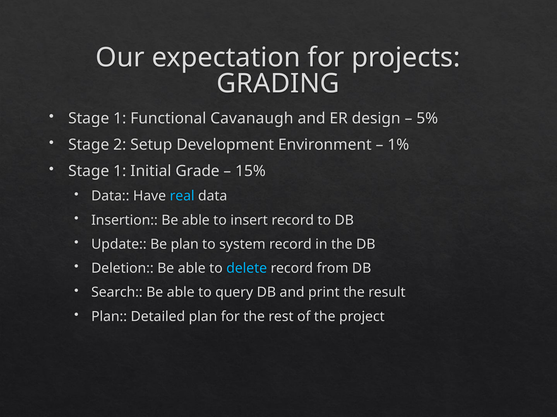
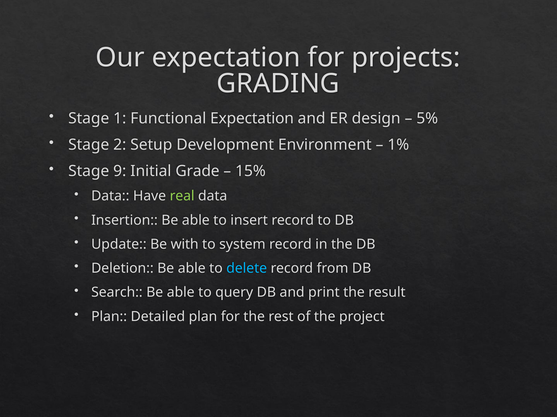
Functional Cavanaugh: Cavanaugh -> Expectation
1 at (120, 171): 1 -> 9
real colour: light blue -> light green
Be plan: plan -> with
